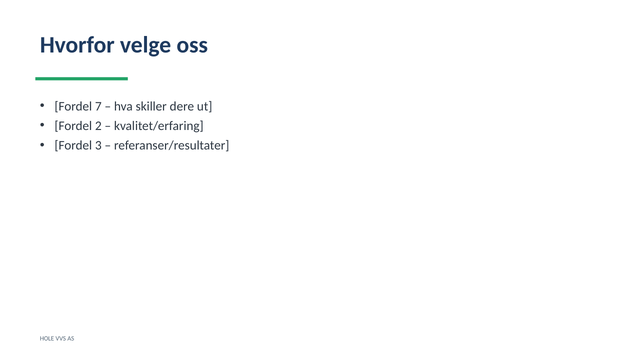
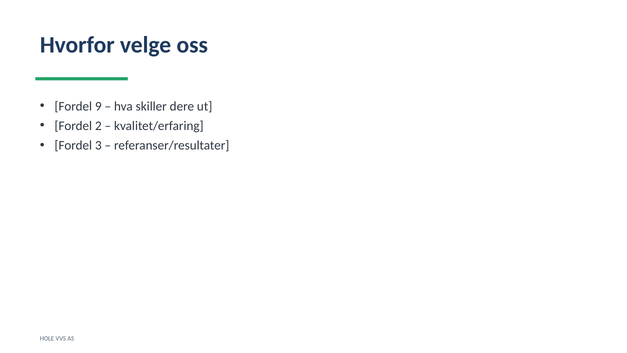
7: 7 -> 9
